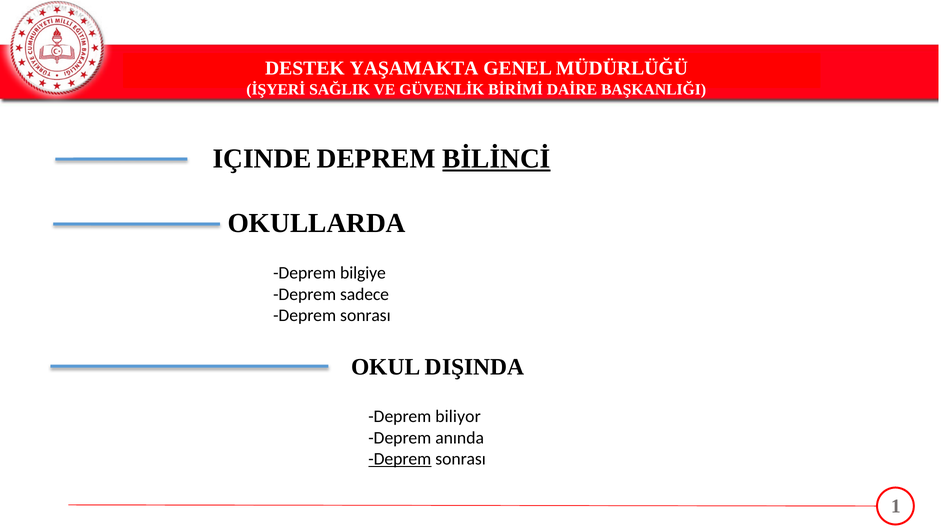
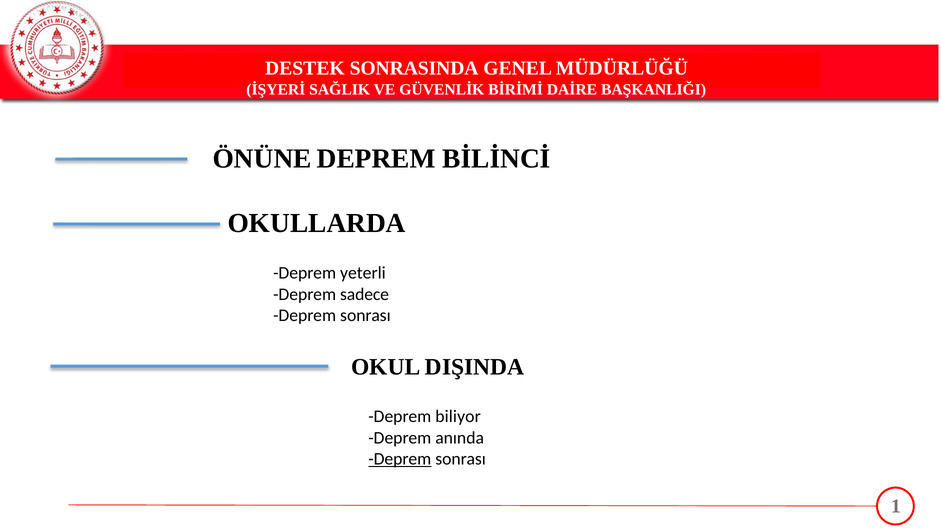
YAŞAMAKTA: YAŞAMAKTA -> SONRASINDA
IÇINDE: IÇINDE -> ÖNÜNE
BİLİNCİ underline: present -> none
bilgiye: bilgiye -> yeterli
